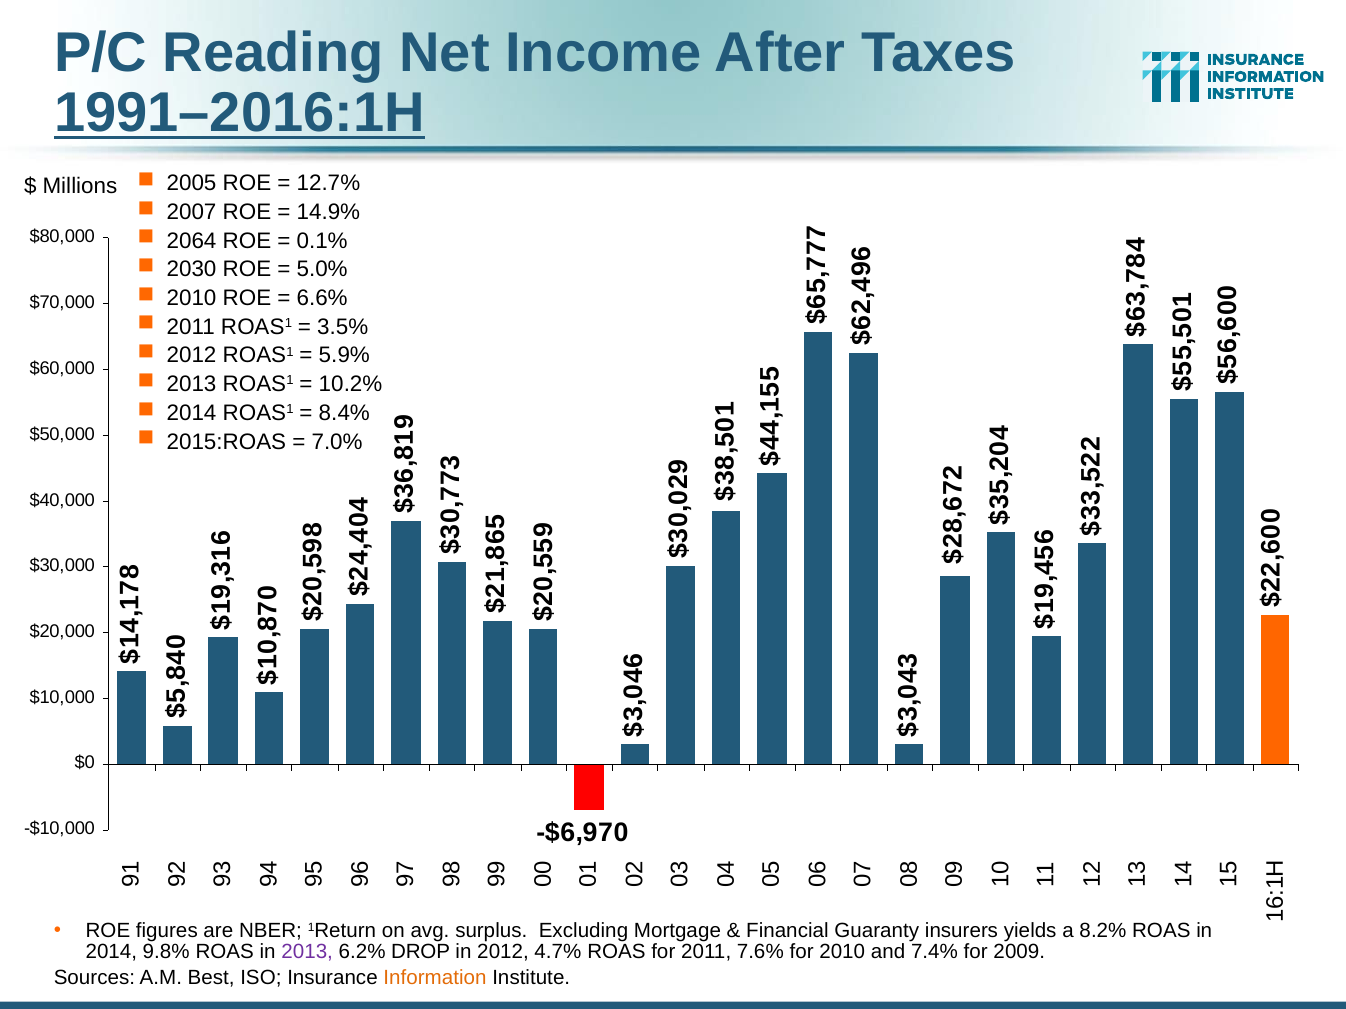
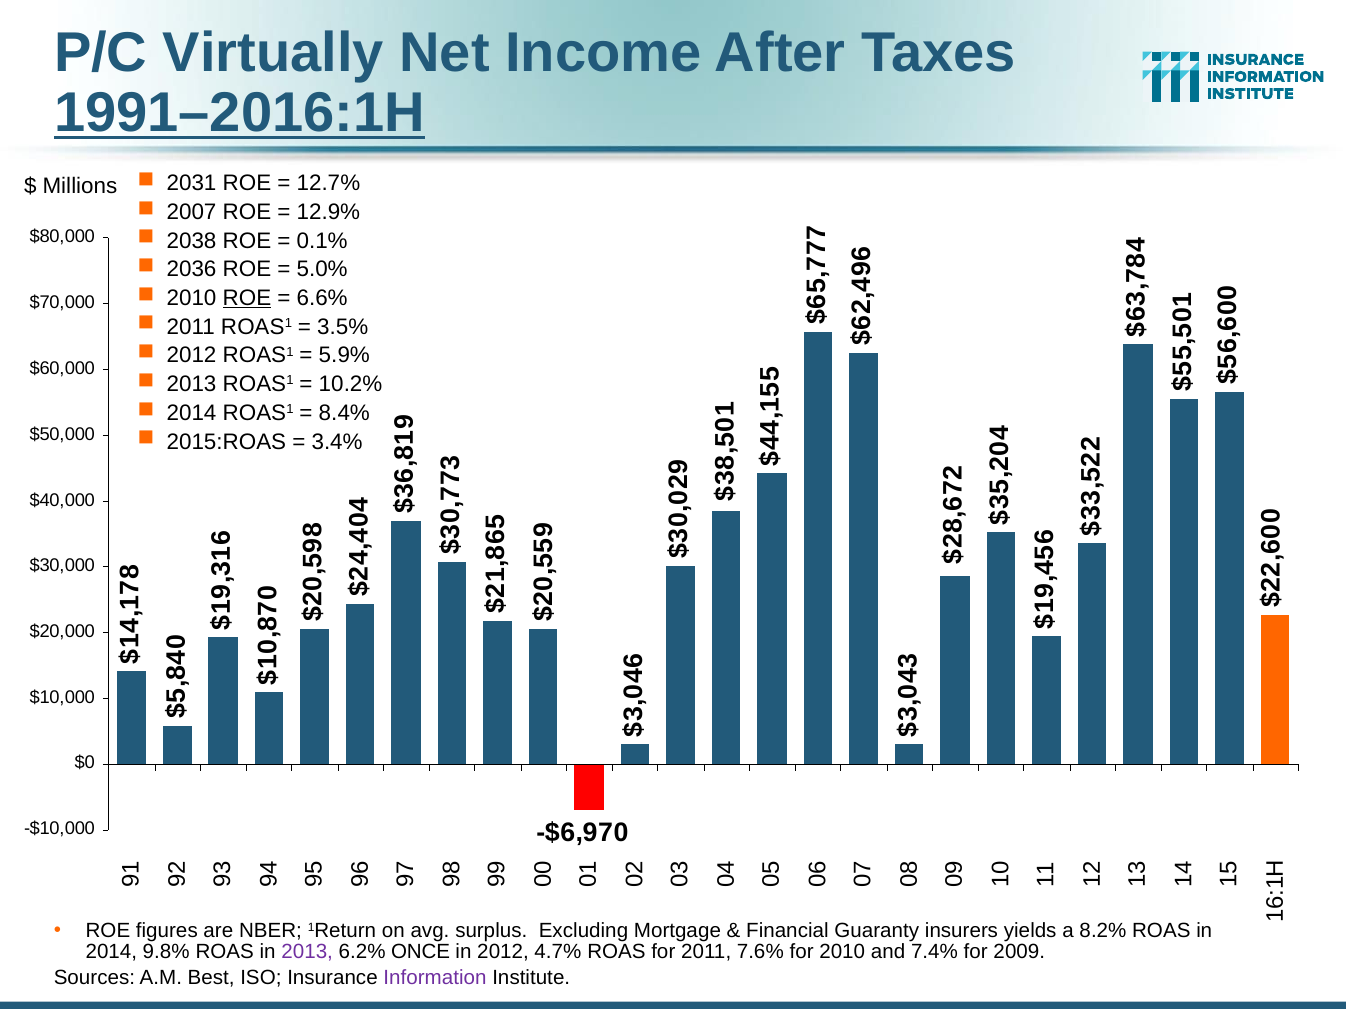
Reading: Reading -> Virtually
2005: 2005 -> 2031
14.9%: 14.9% -> 12.9%
2064: 2064 -> 2038
2030: 2030 -> 2036
ROE at (247, 298) underline: none -> present
7.0%: 7.0% -> 3.4%
DROP: DROP -> ONCE
Information colour: orange -> purple
